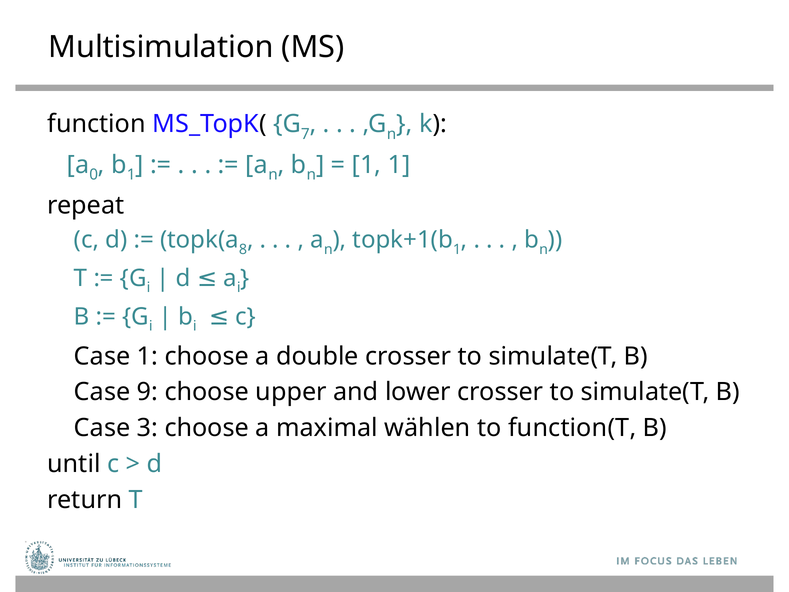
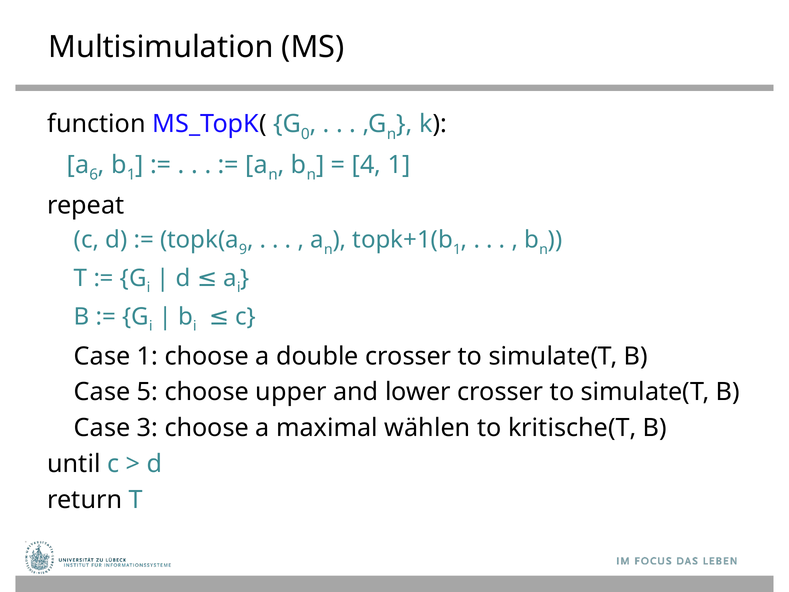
7: 7 -> 0
0: 0 -> 6
1 at (366, 165): 1 -> 4
8: 8 -> 9
9: 9 -> 5
function(T: function(T -> kritische(T
